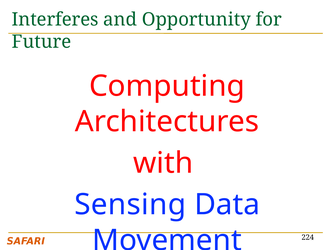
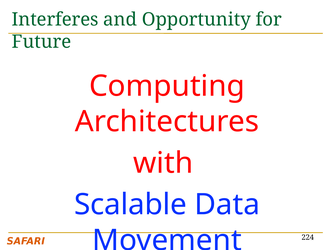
Sensing: Sensing -> Scalable
